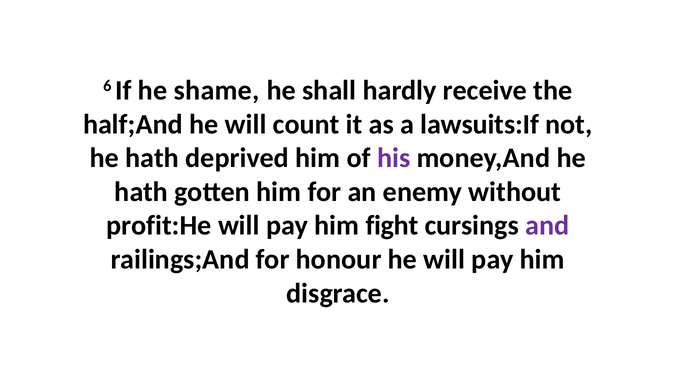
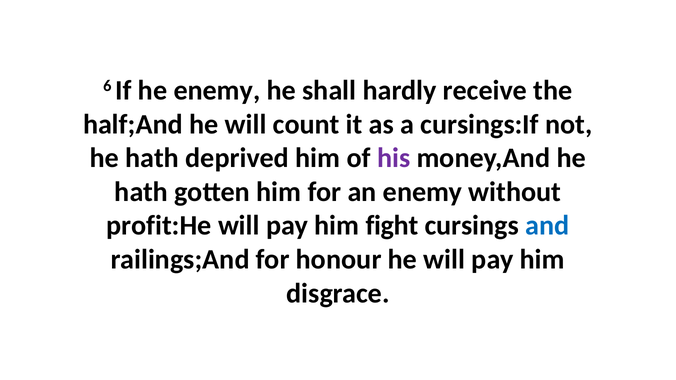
he shame: shame -> enemy
lawsuits:If: lawsuits:If -> cursings:If
and colour: purple -> blue
